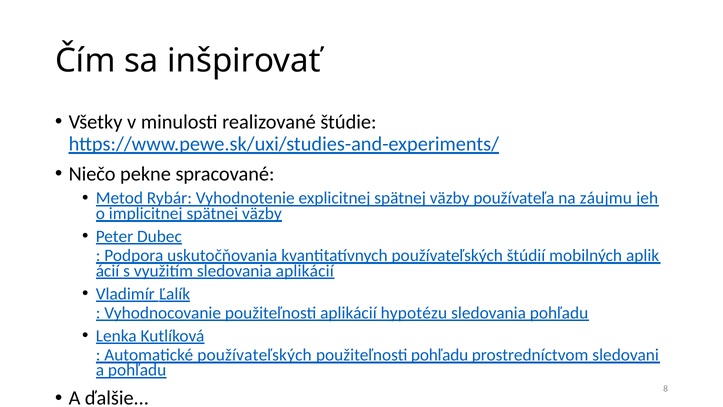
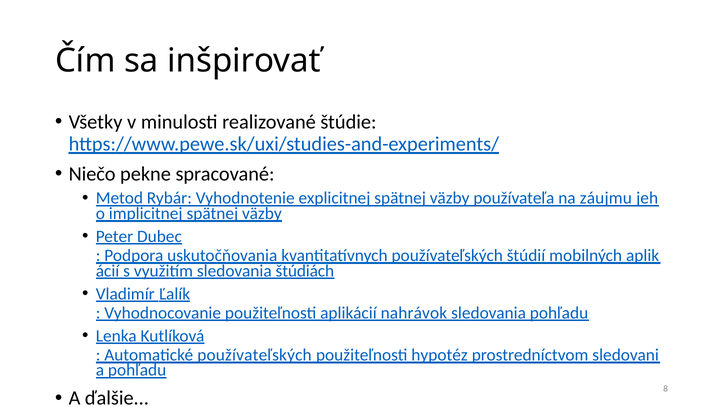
sledovania aplikácií: aplikácií -> štúdiách
hypotézu: hypotézu -> nahrávok
použiteľnosti pohľadu: pohľadu -> hypotéz
